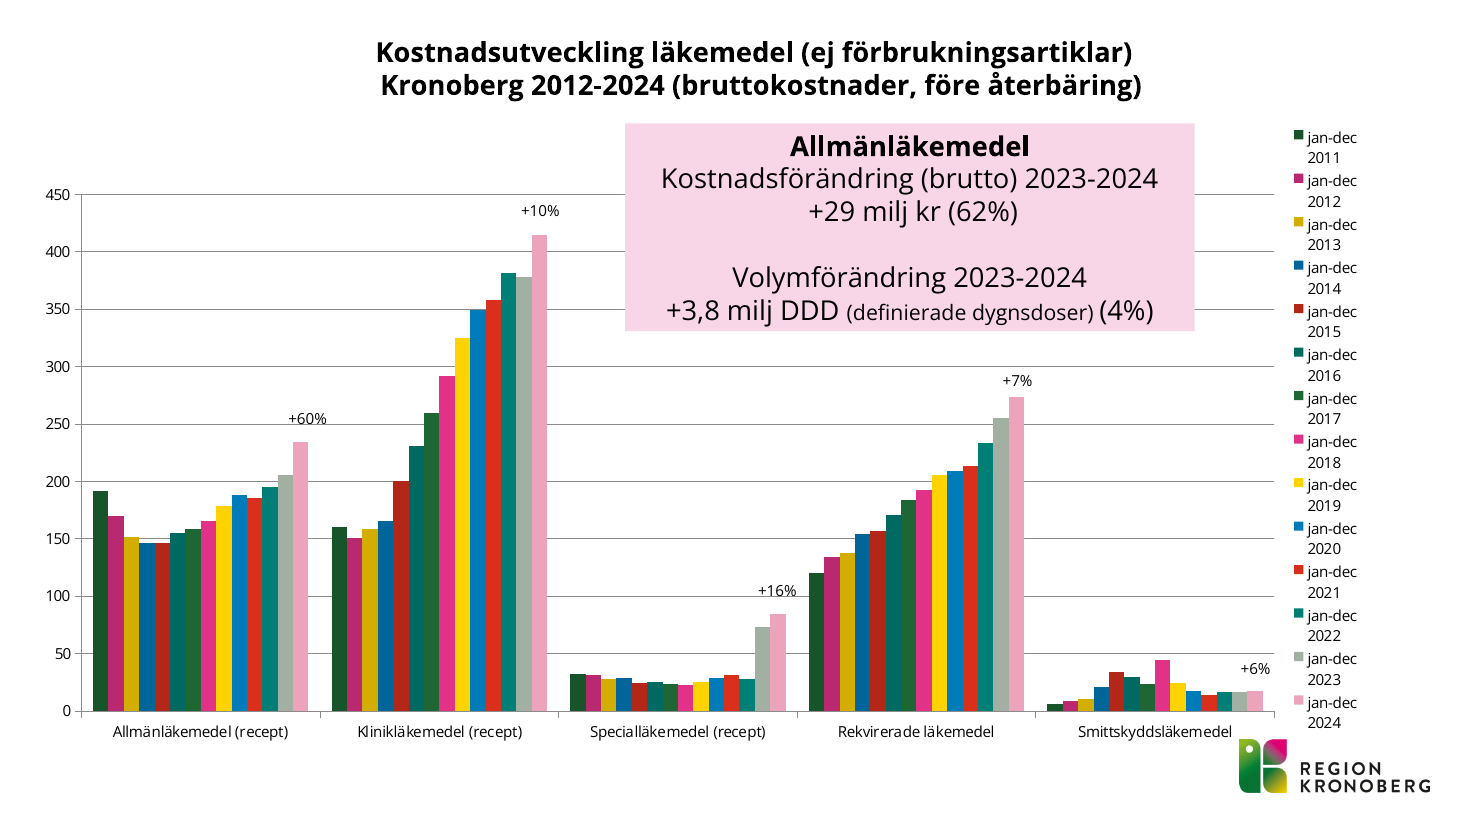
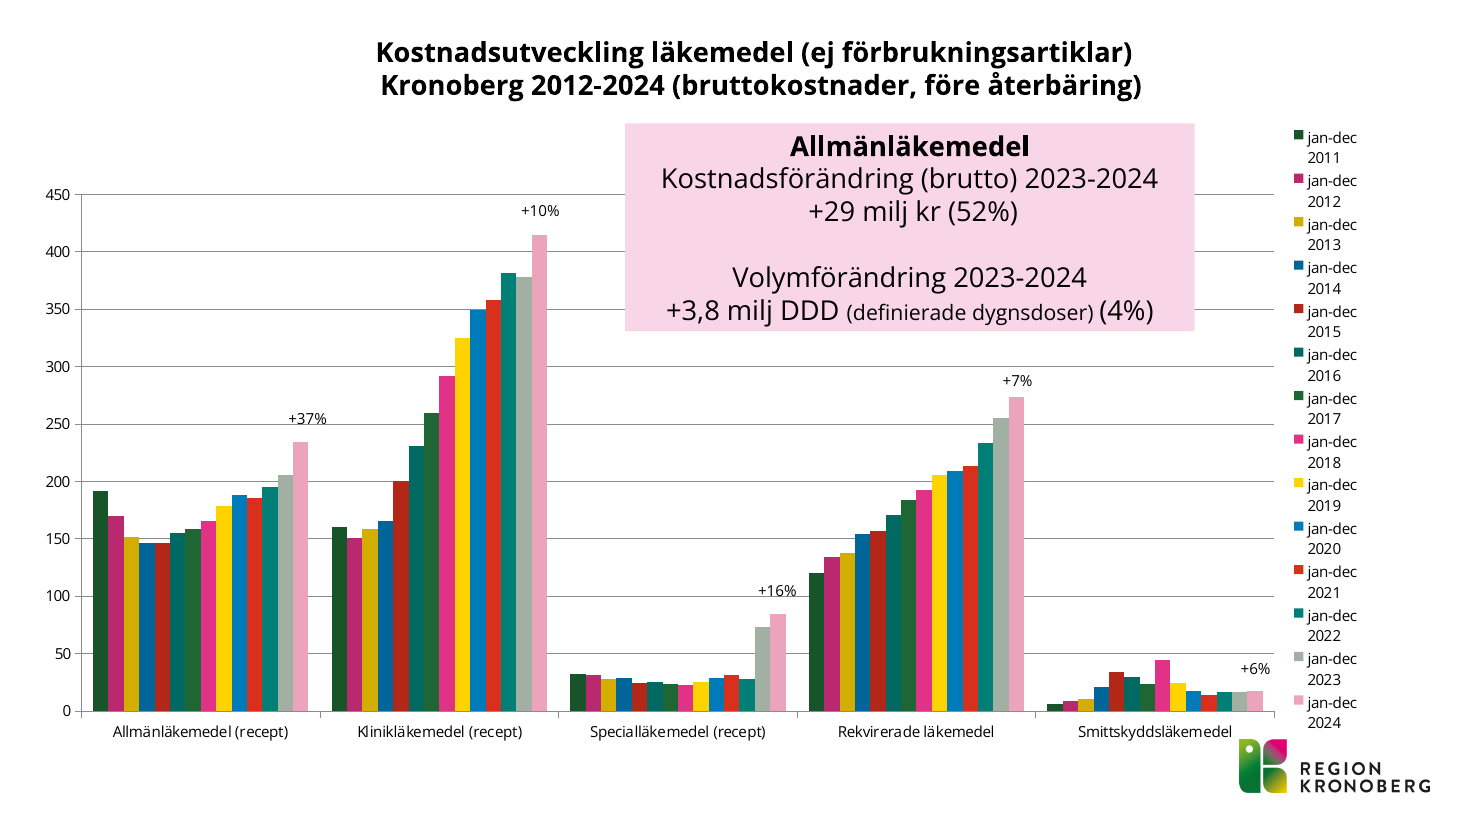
62%: 62% -> 52%
+60%: +60% -> +37%
